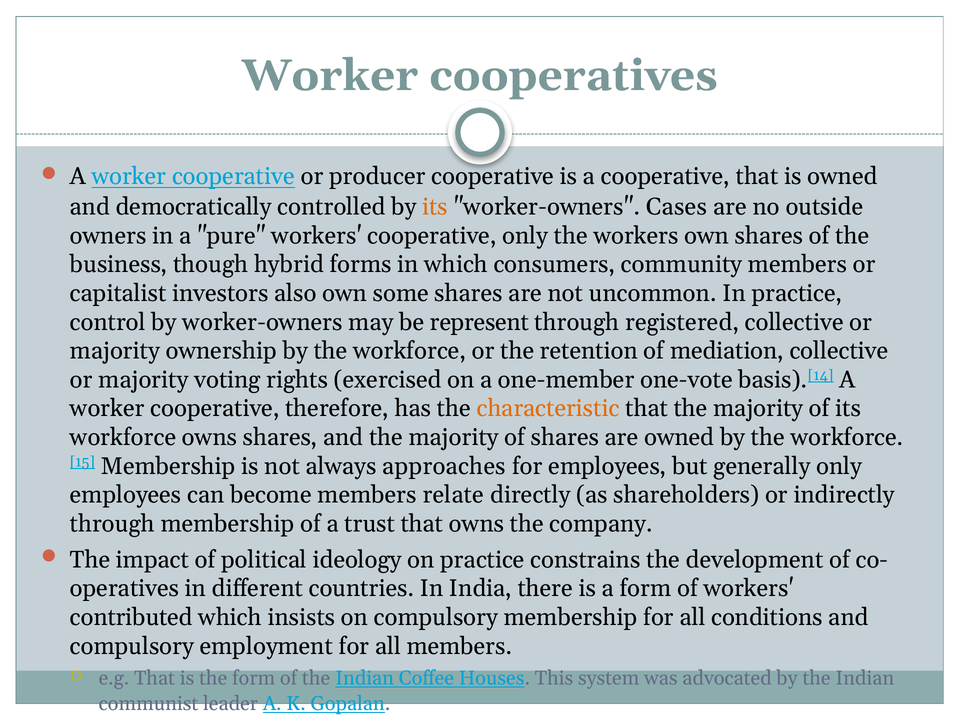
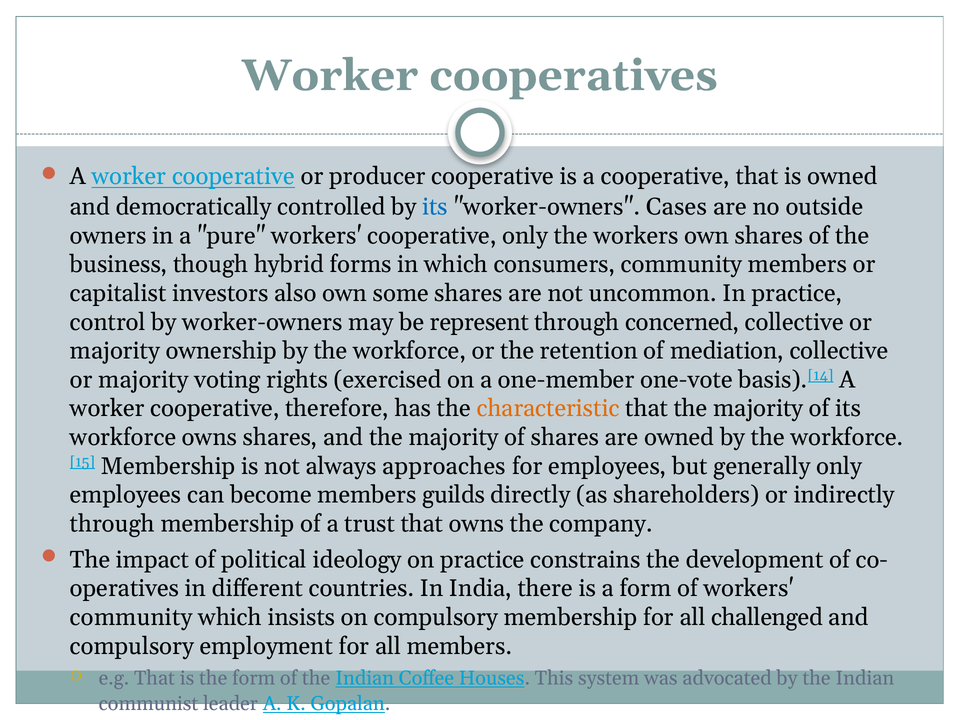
its at (435, 207) colour: orange -> blue
registered: registered -> concerned
relate: relate -> guilds
contributed at (131, 617): contributed -> community
conditions: conditions -> challenged
